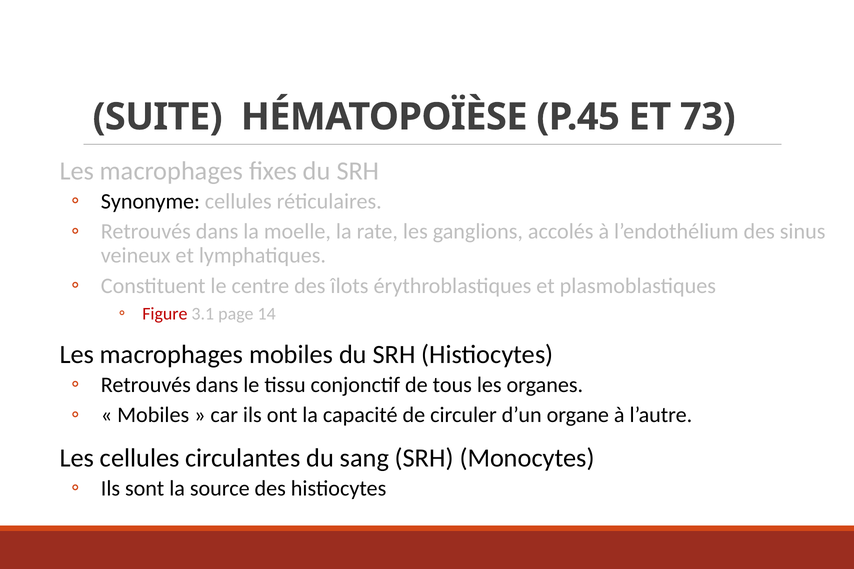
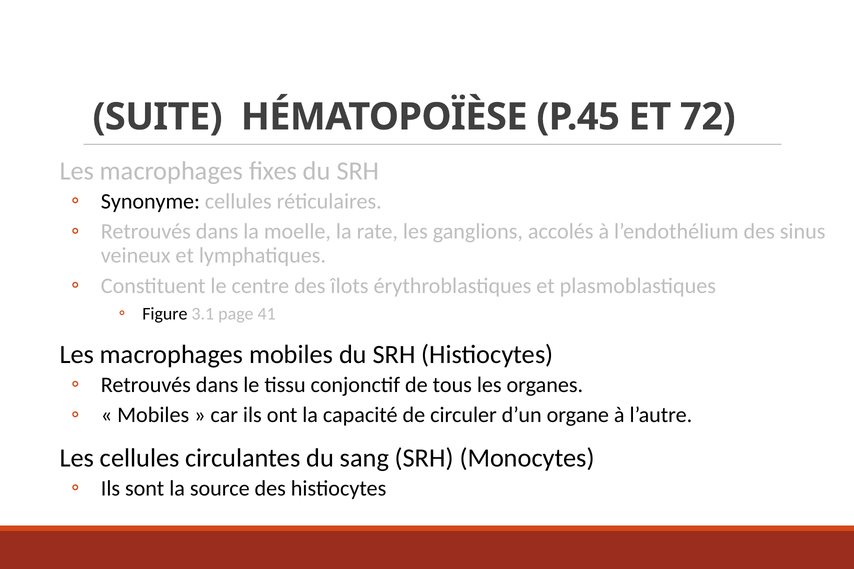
73: 73 -> 72
Figure colour: red -> black
14: 14 -> 41
